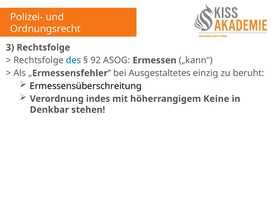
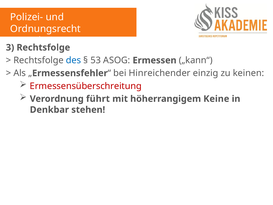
92: 92 -> 53
Ausgestaltetes: Ausgestaltetes -> Hinreichender
beruht: beruht -> keinen
Ermessensüberschreitung colour: black -> red
indes: indes -> führt
